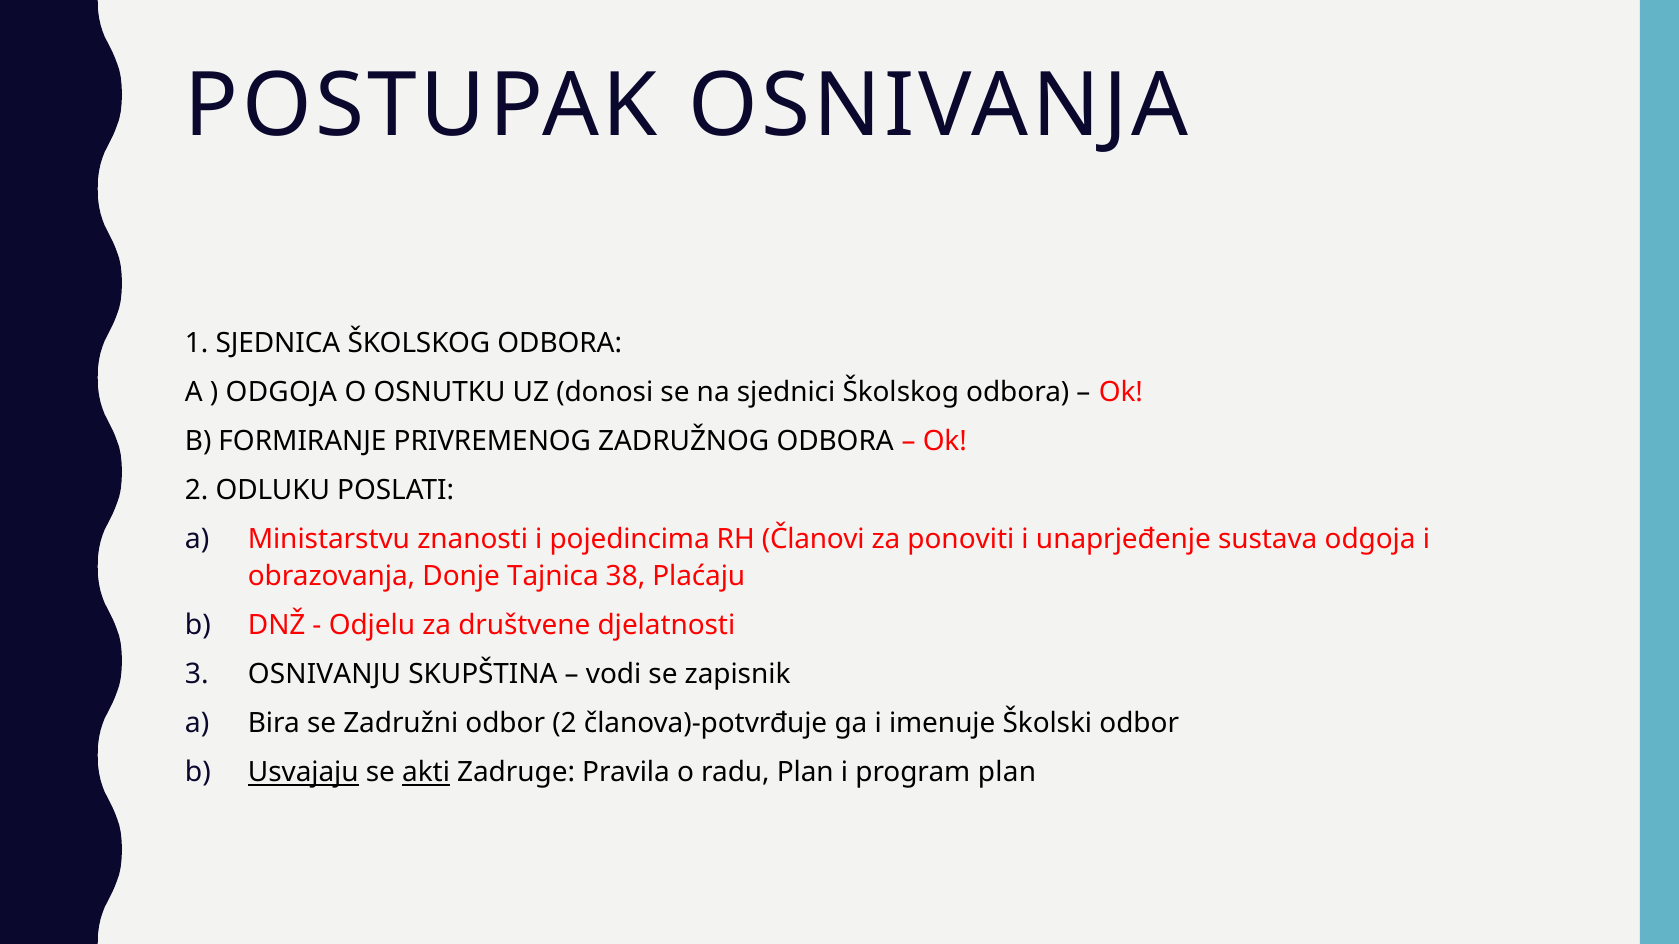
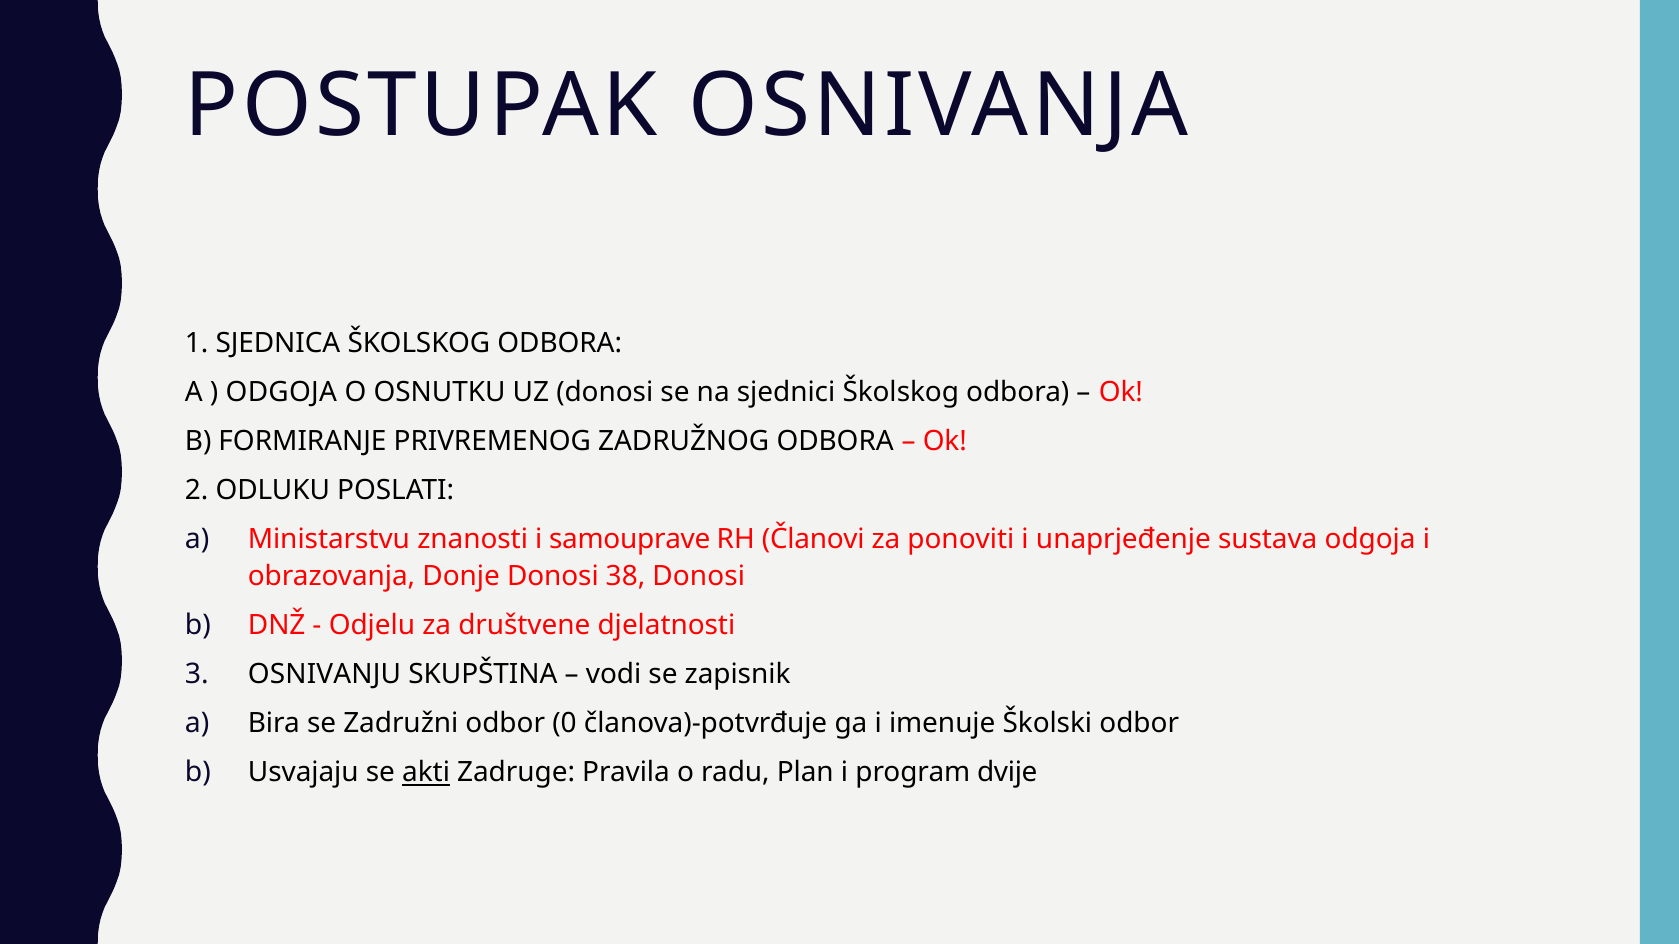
pojedincima: pojedincima -> samouprave
Donje Tajnica: Tajnica -> Donosi
38 Plaćaju: Plaćaju -> Donosi
odbor 2: 2 -> 0
Usvajaju underline: present -> none
program plan: plan -> dvije
